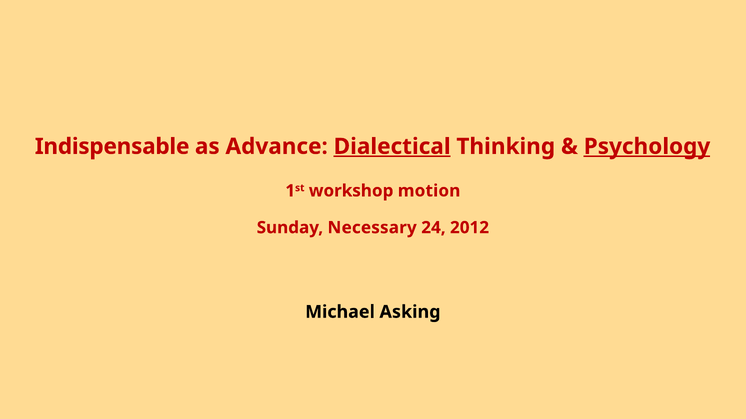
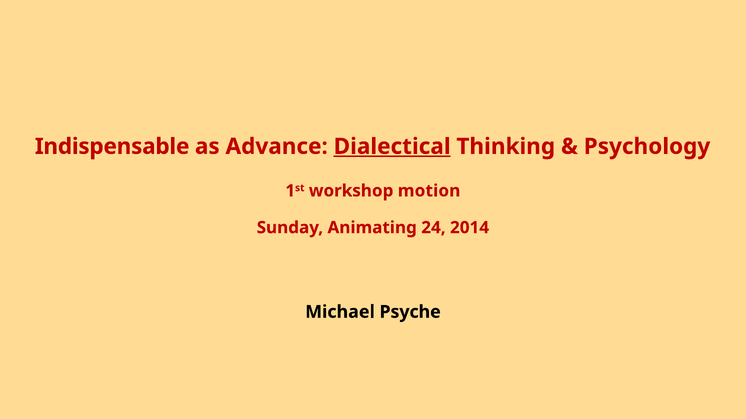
Psychology underline: present -> none
Necessary: Necessary -> Animating
2012: 2012 -> 2014
Asking: Asking -> Psyche
